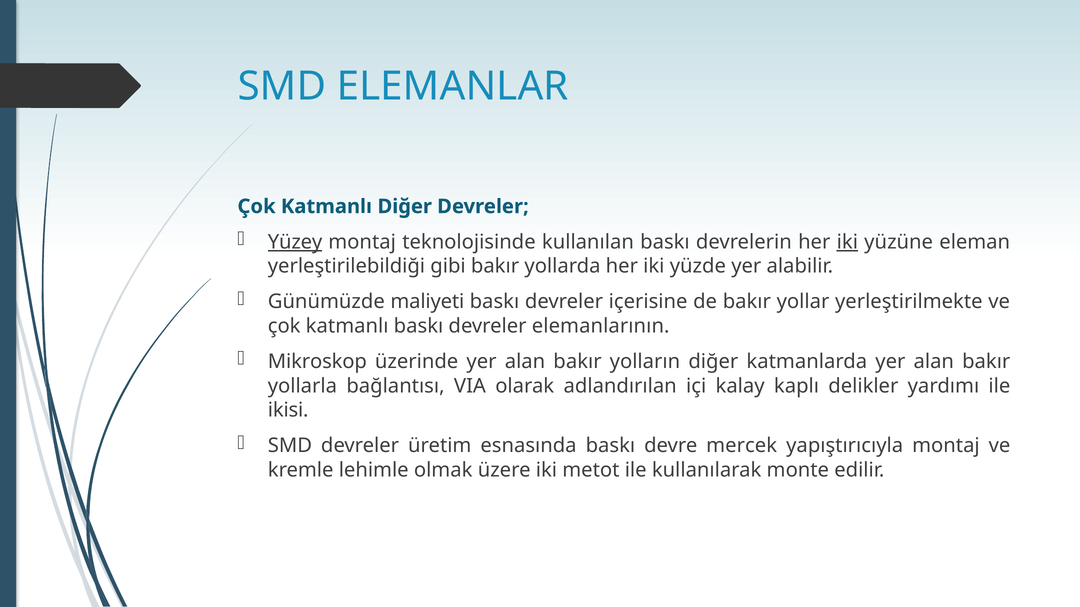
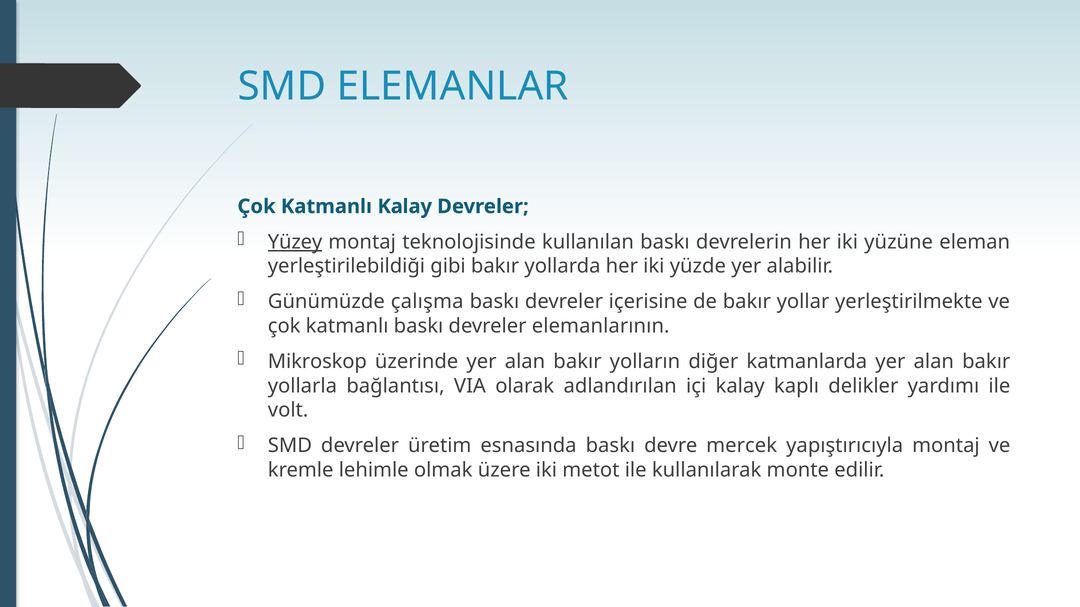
Katmanlı Diğer: Diğer -> Kalay
iki at (847, 242) underline: present -> none
maliyeti: maliyeti -> çalışma
ikisi: ikisi -> volt
